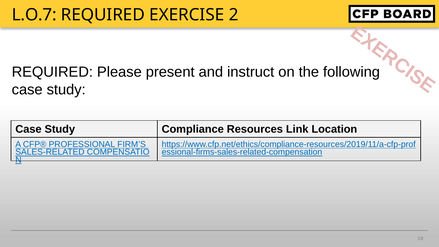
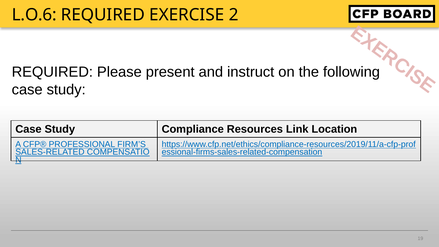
L.O.7: L.O.7 -> L.O.6
